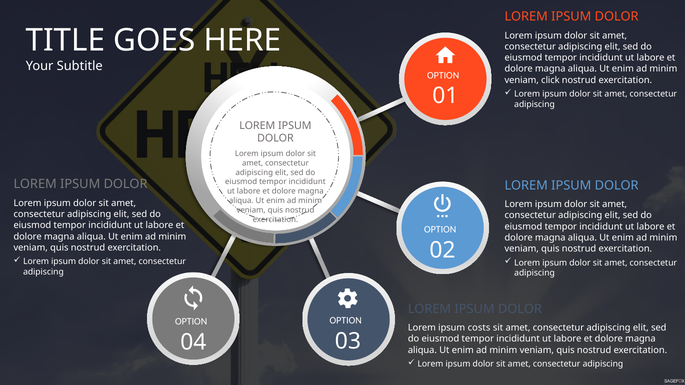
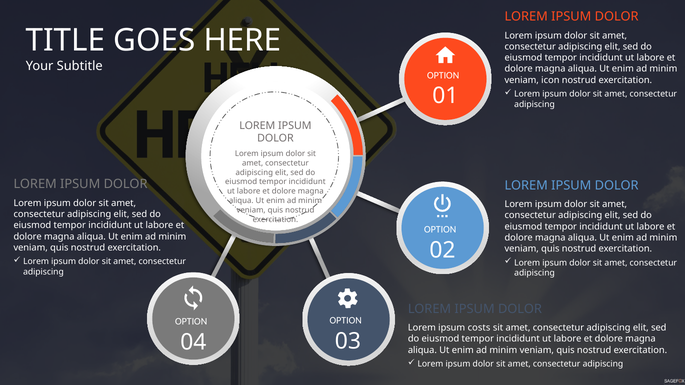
click: click -> icon
